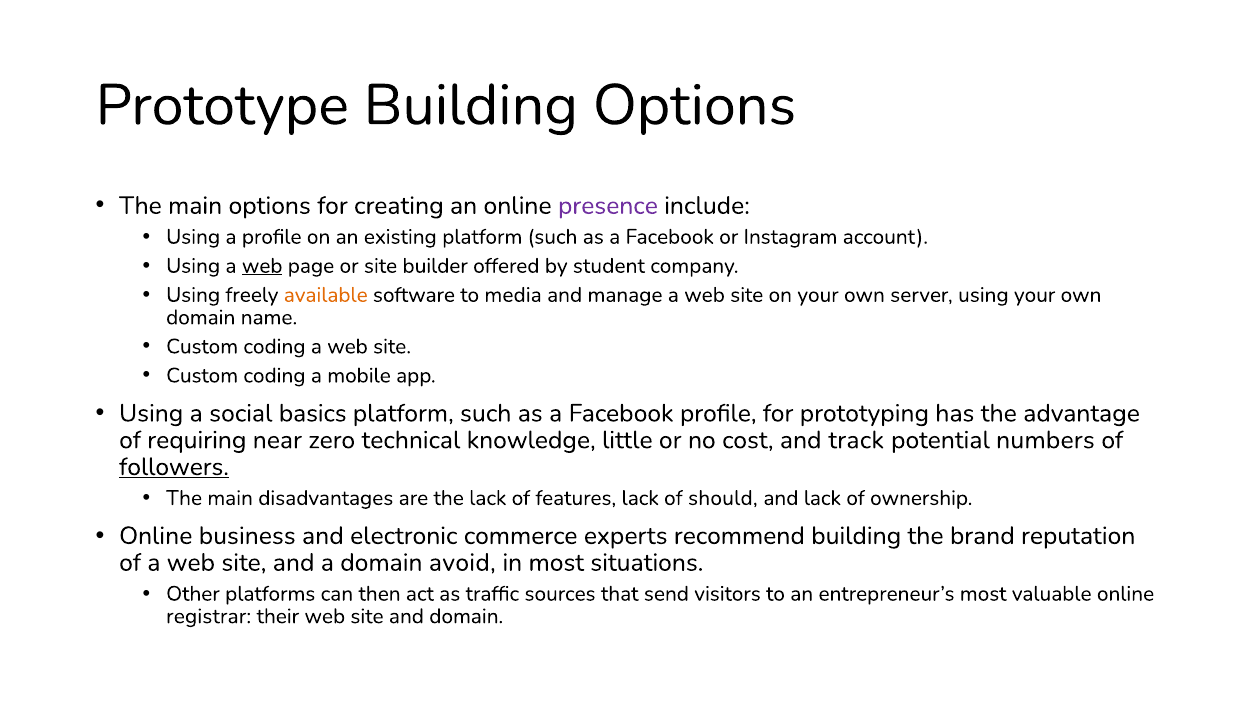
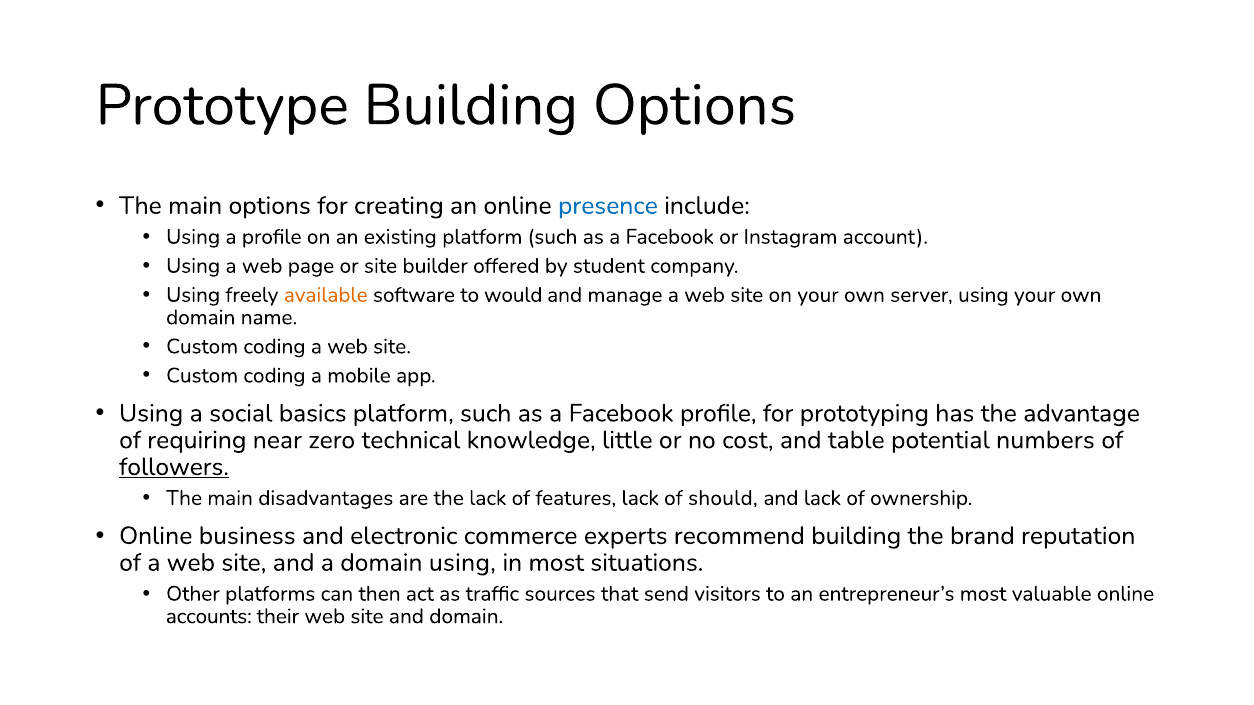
presence colour: purple -> blue
web at (262, 266) underline: present -> none
media: media -> would
track: track -> table
domain avoid: avoid -> using
registrar: registrar -> accounts
